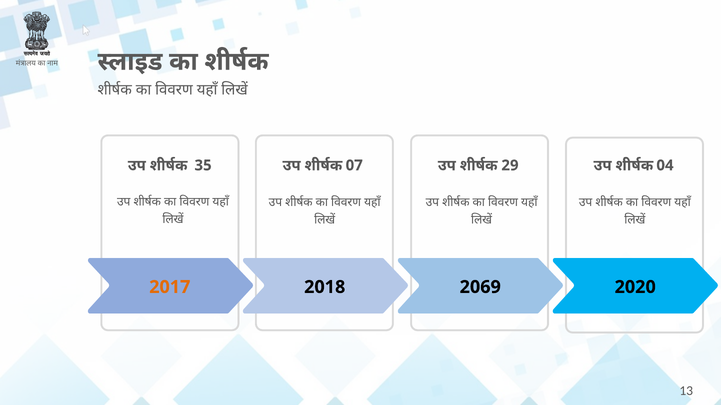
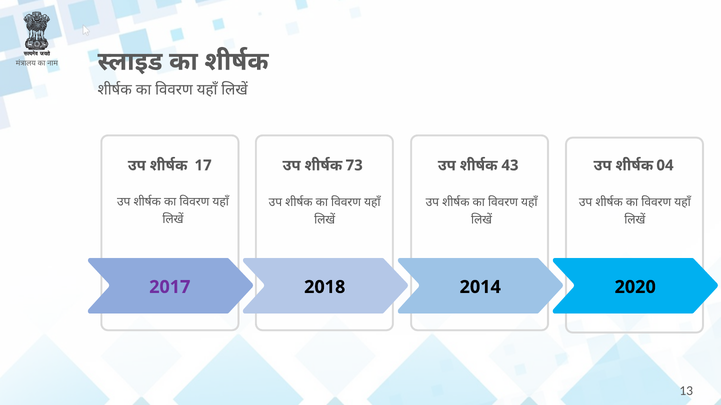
35: 35 -> 17
07: 07 -> 73
29: 29 -> 43
2017 colour: orange -> purple
2069: 2069 -> 2014
